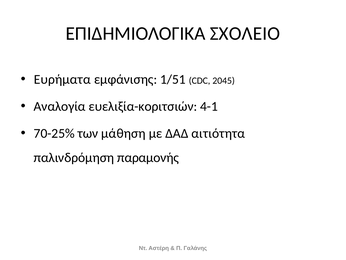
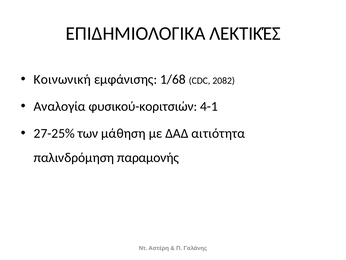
ΣΧΟΛΕΙΟ: ΣΧΟΛΕΙΟ -> ΛΕΚΤΙΚΈΣ
Ευρήματα: Ευρήματα -> Κοινωνική
1/51: 1/51 -> 1/68
2045: 2045 -> 2082
ευελιξία-κοριτσιών: ευελιξία-κοριτσιών -> φυσικού-κοριτσιών
70-25%: 70-25% -> 27-25%
